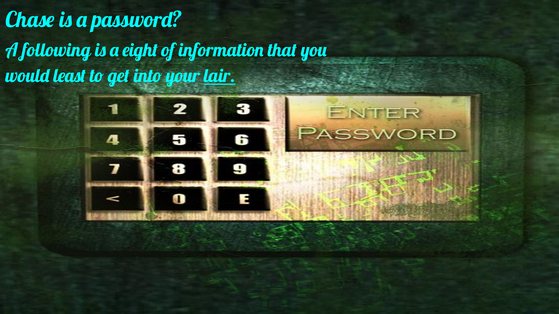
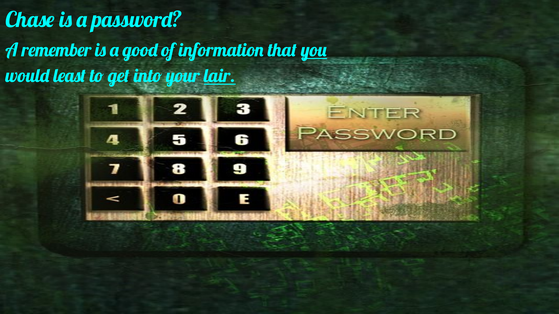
following: following -> remember
eight: eight -> good
you underline: none -> present
